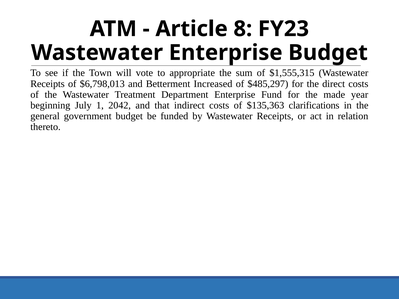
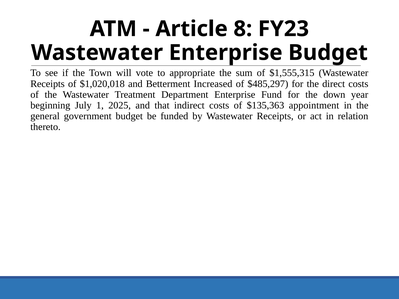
$6,798,013: $6,798,013 -> $1,020,018
made: made -> down
2042: 2042 -> 2025
clarifications: clarifications -> appointment
